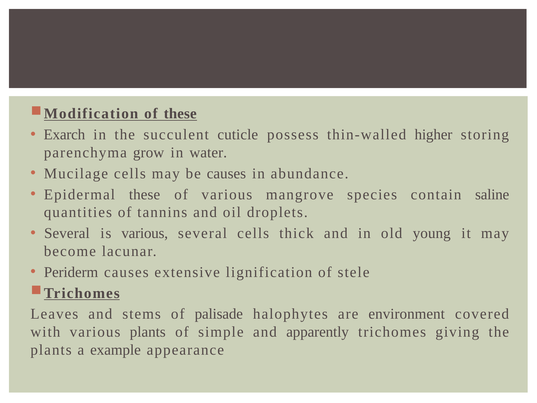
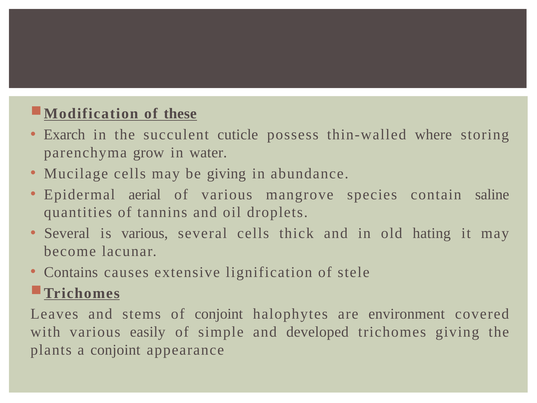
higher: higher -> where
be causes: causes -> giving
Epidermal these: these -> aerial
young: young -> hating
Periderm: Periderm -> Contains
of palisade: palisade -> conjoint
various plants: plants -> easily
apparently: apparently -> developed
a example: example -> conjoint
